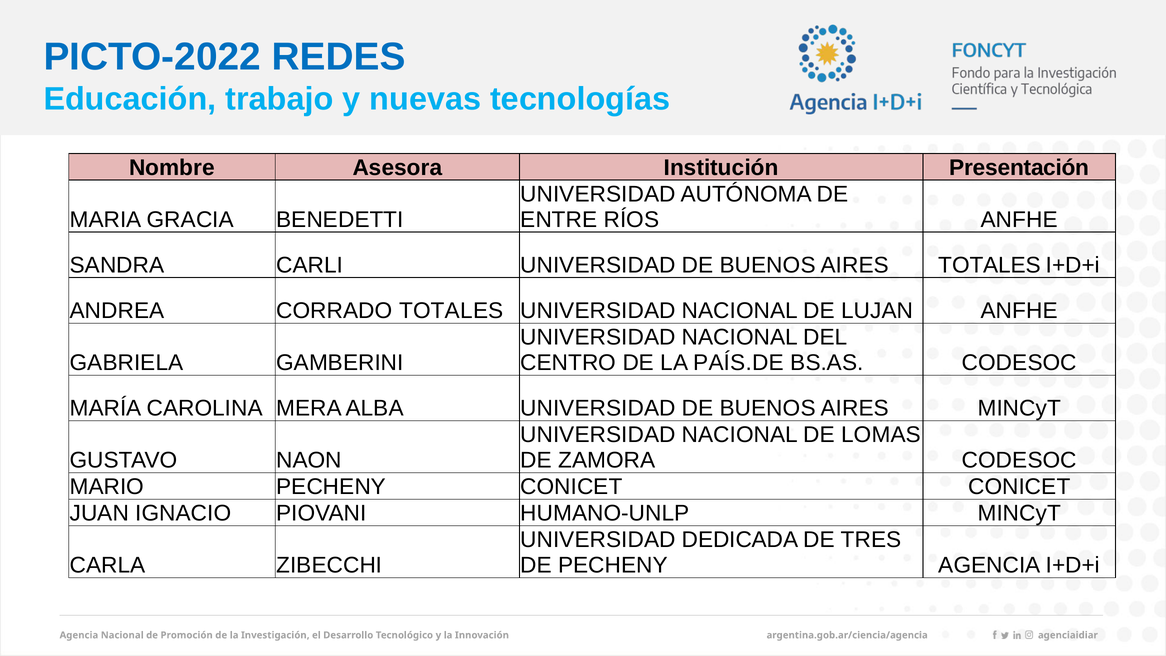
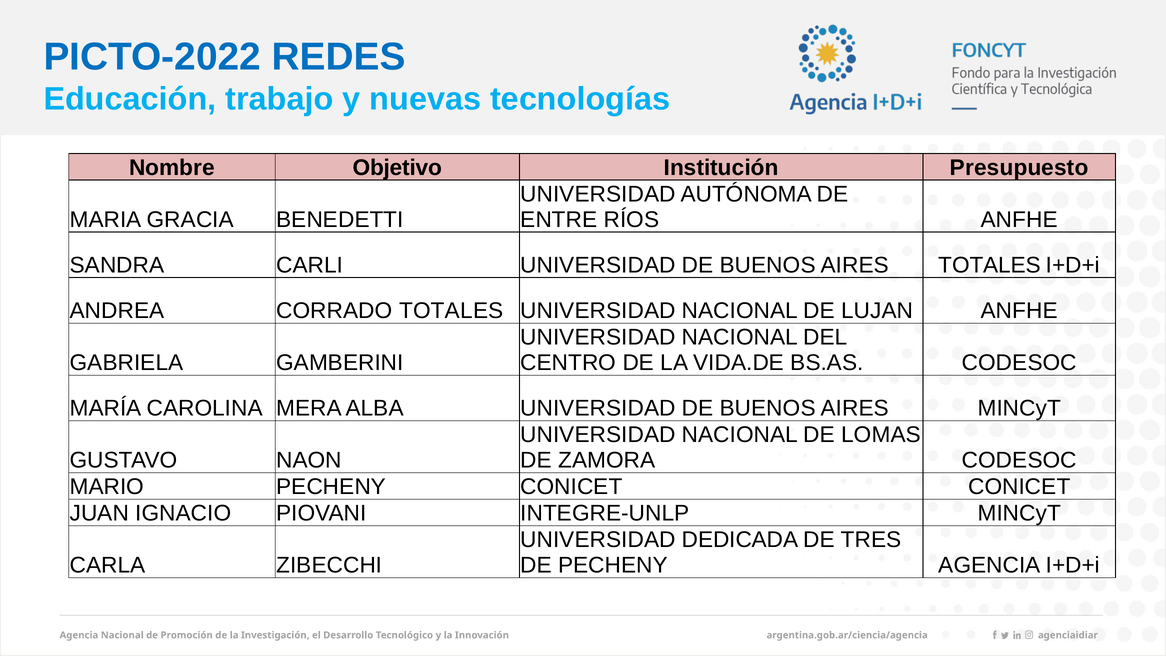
Asesora: Asesora -> Objetivo
Presentación: Presentación -> Presupuesto
PAÍS.DE: PAÍS.DE -> VIDA.DE
HUMANO-UNLP: HUMANO-UNLP -> INTEGRE-UNLP
